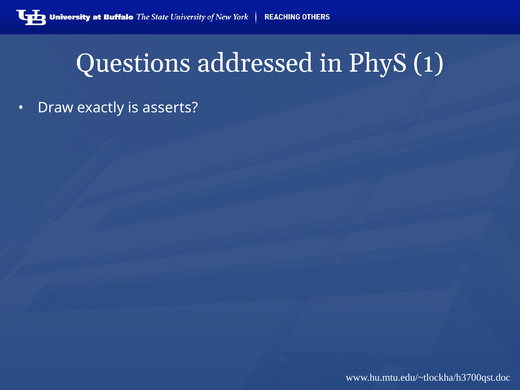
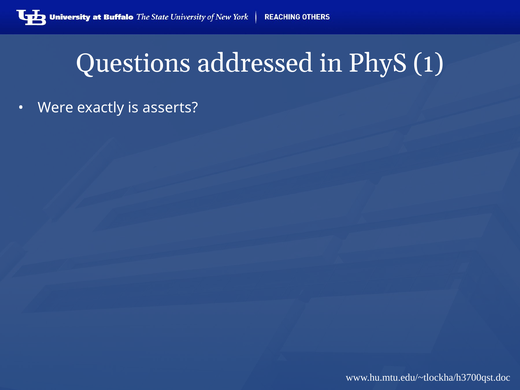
Draw: Draw -> Were
